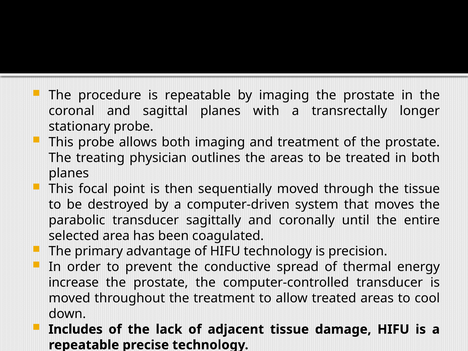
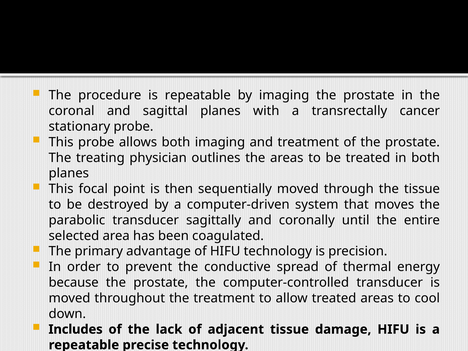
longer: longer -> cancer
increase: increase -> because
